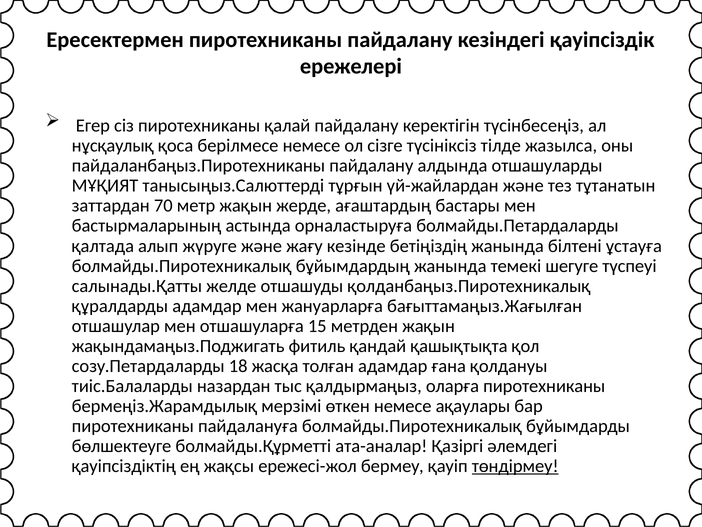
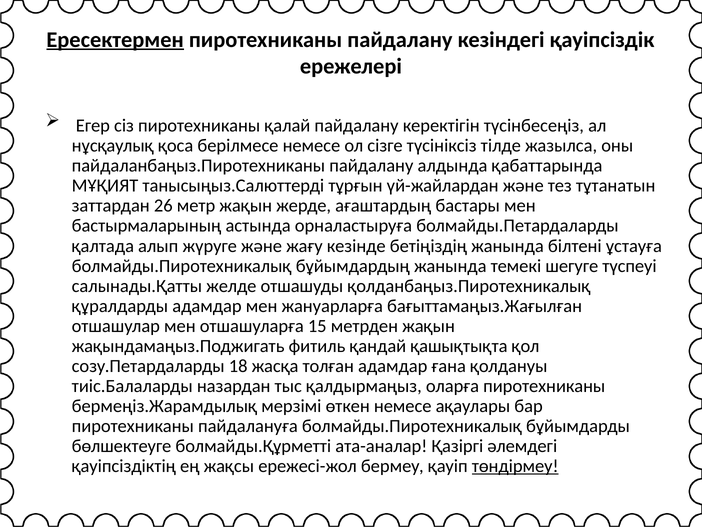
Ересектермен underline: none -> present
отшашуларды: отшашуларды -> қабаттарында
70: 70 -> 26
